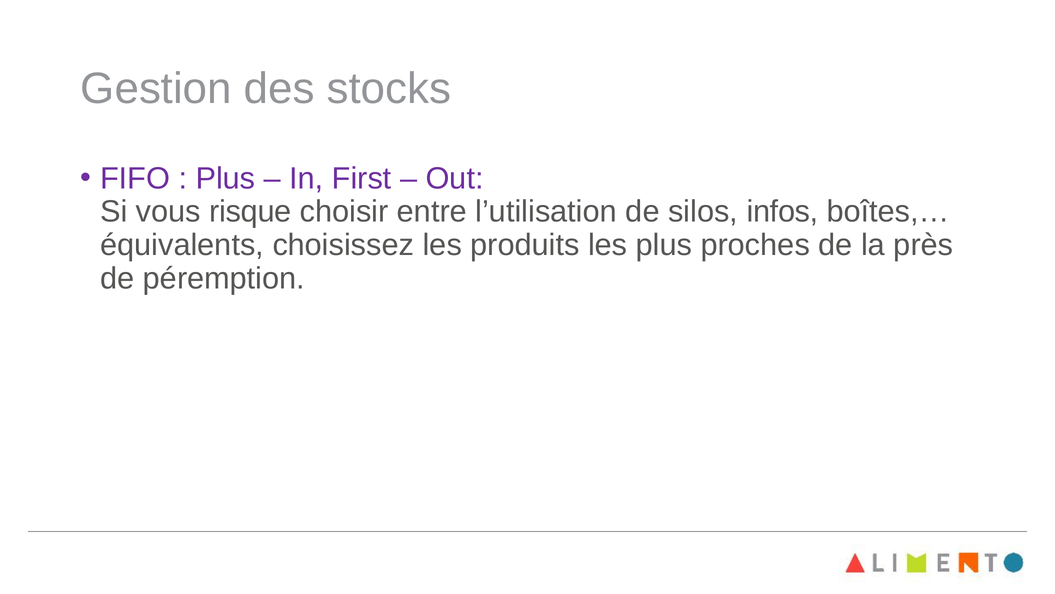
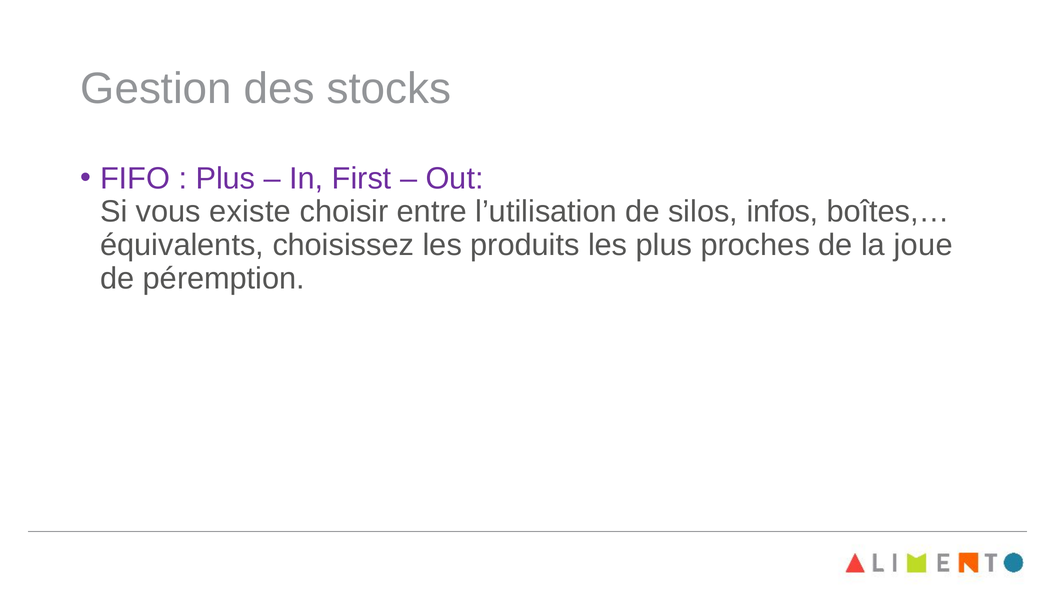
risque: risque -> existe
près: près -> joue
